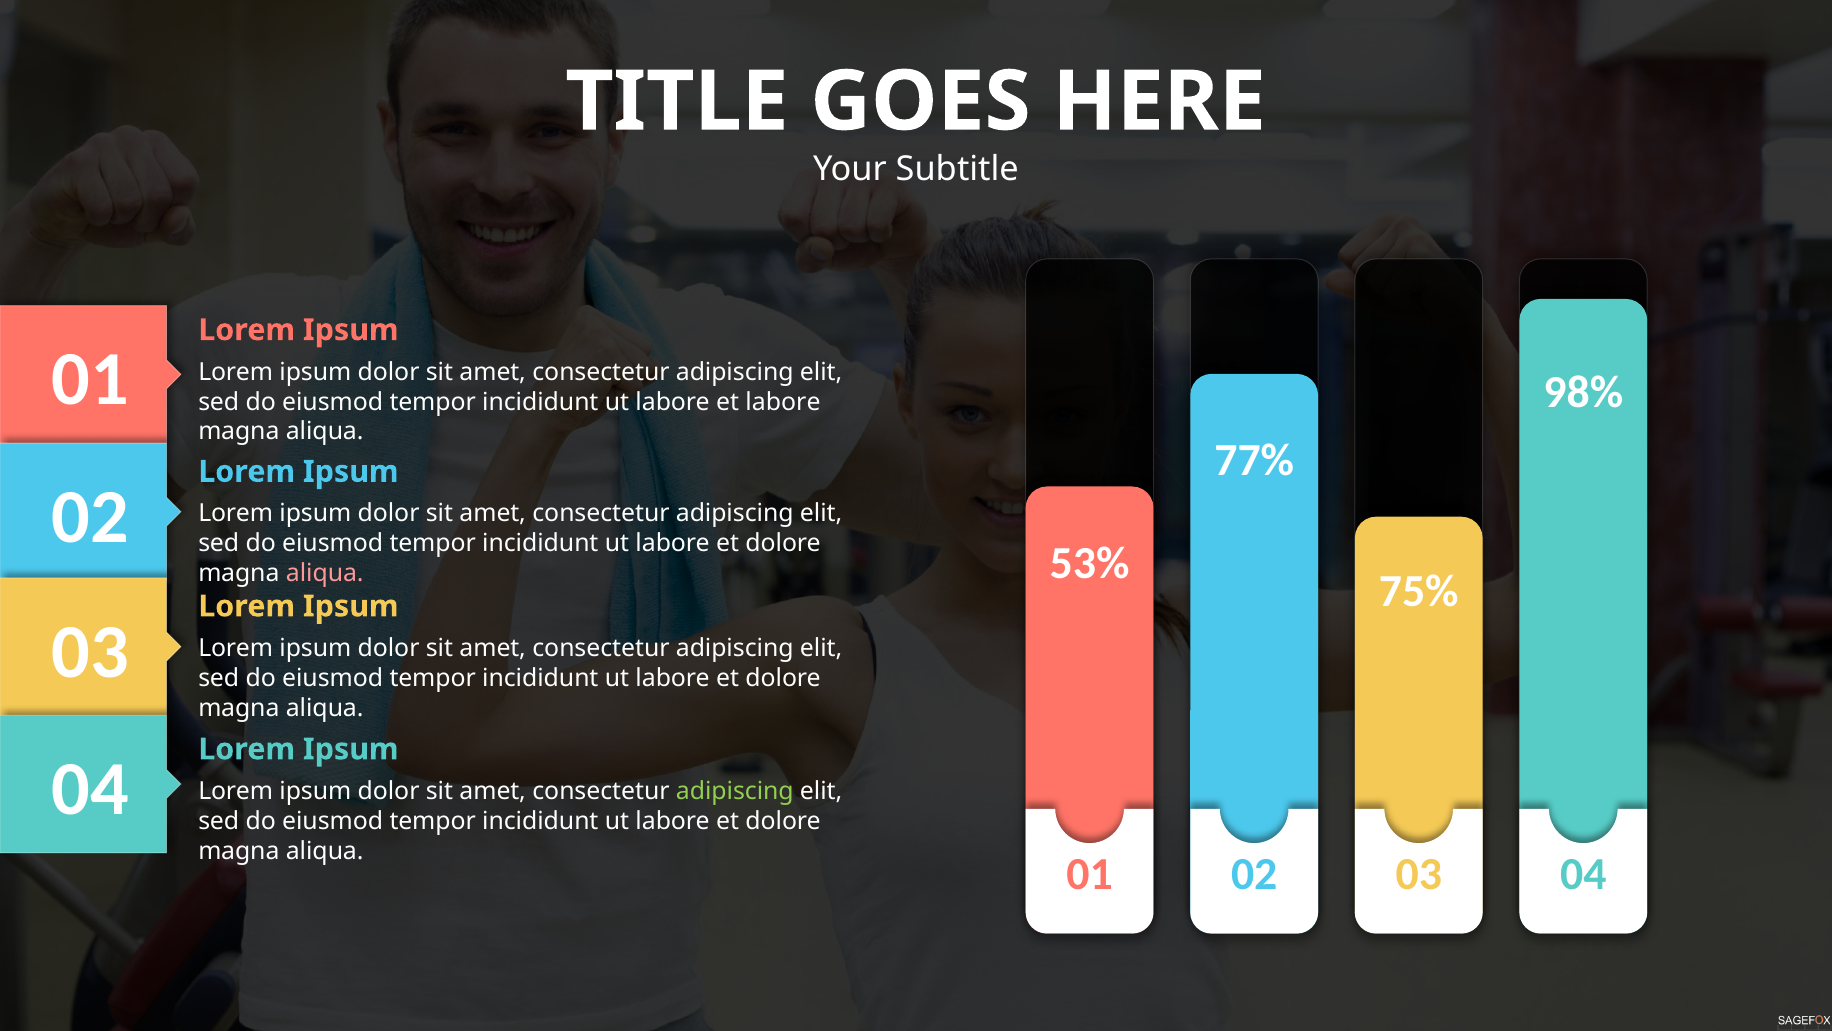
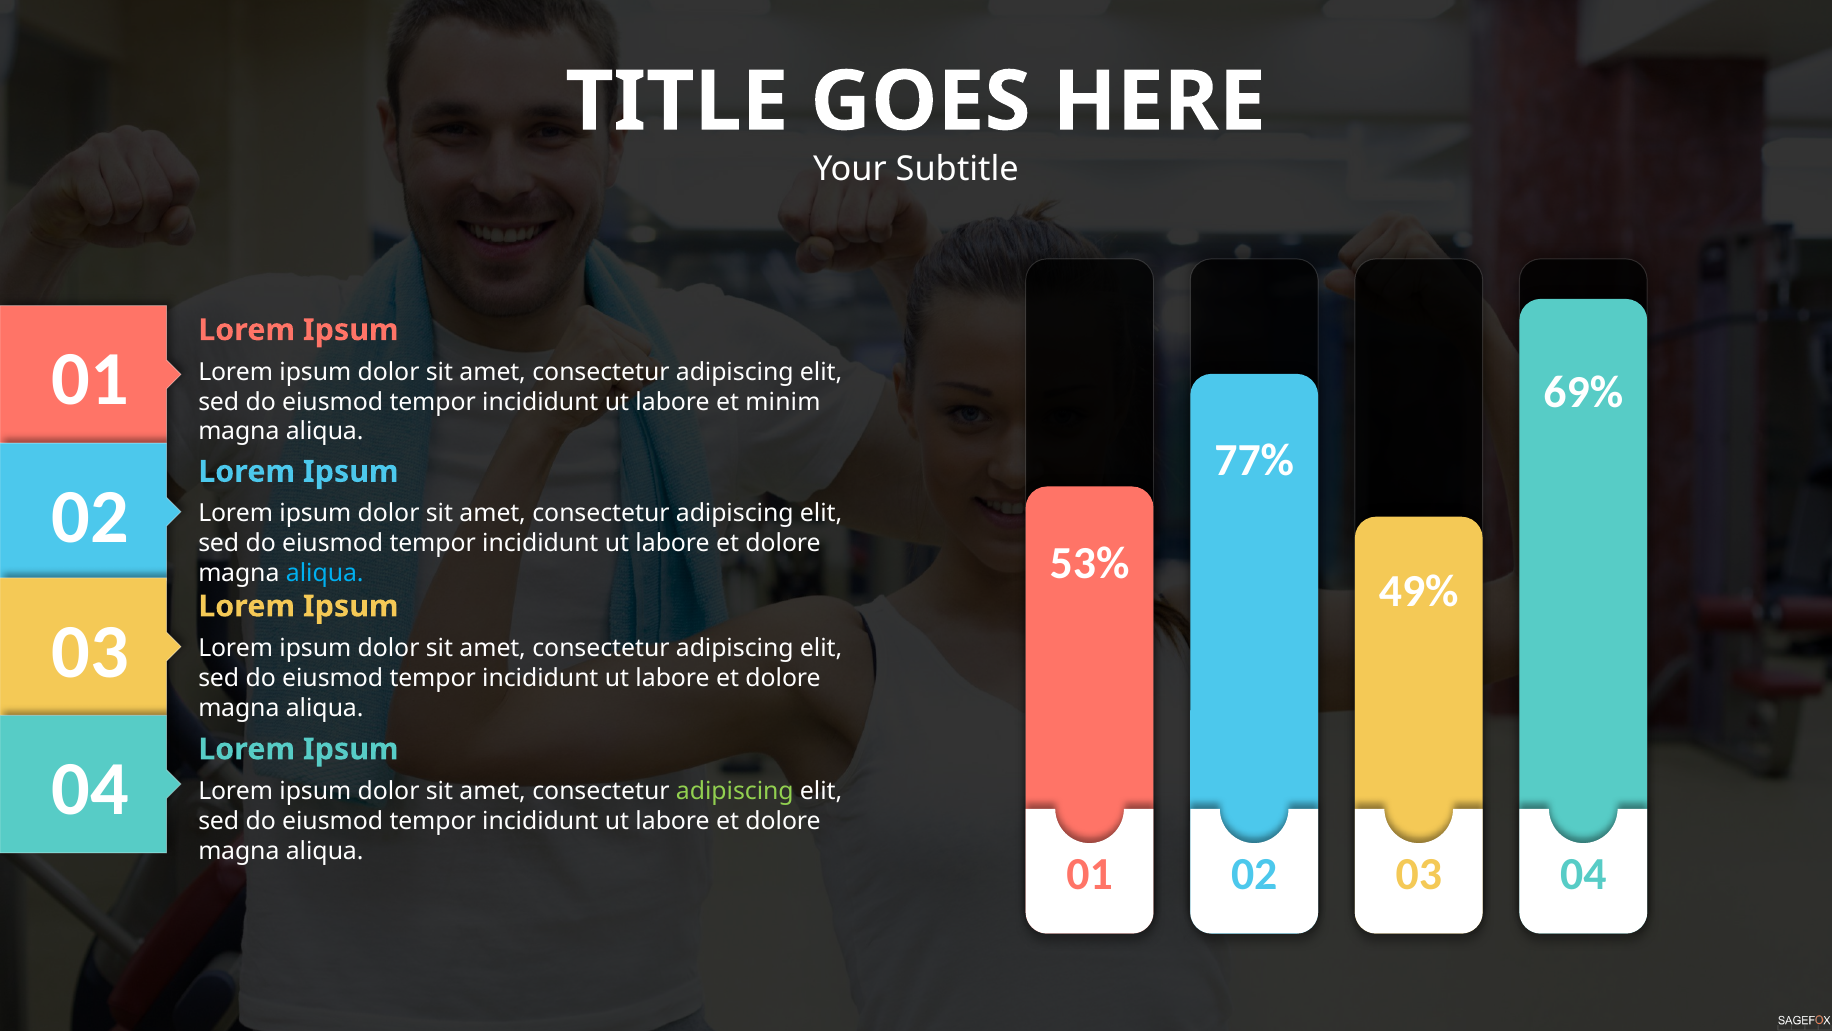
98%: 98% -> 69%
et labore: labore -> minim
aliqua at (325, 573) colour: pink -> light blue
75%: 75% -> 49%
